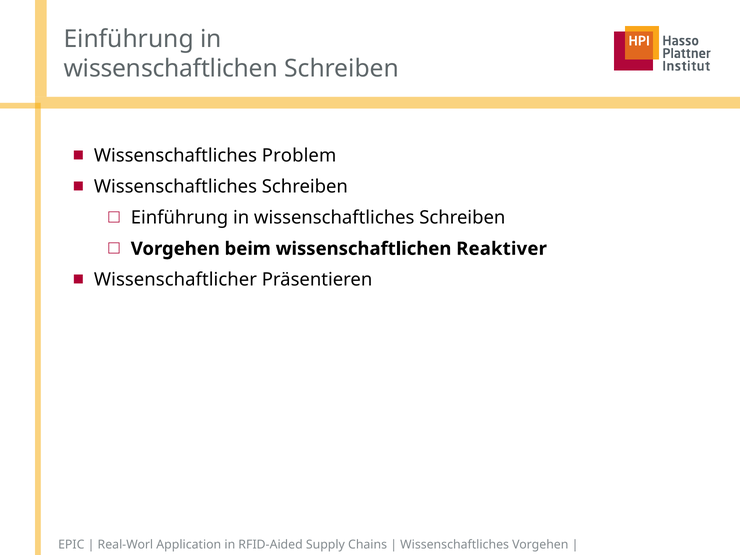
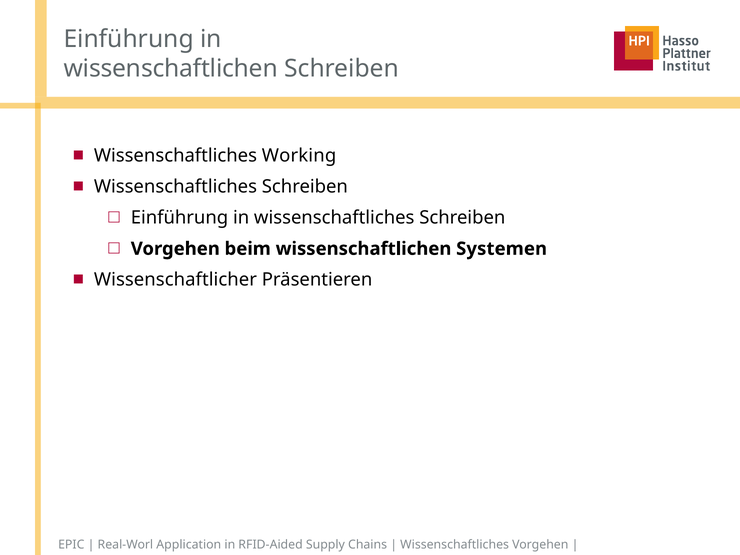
Problem: Problem -> Working
Reaktiver: Reaktiver -> Systemen
